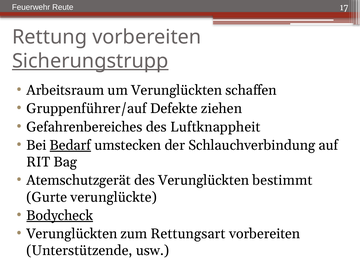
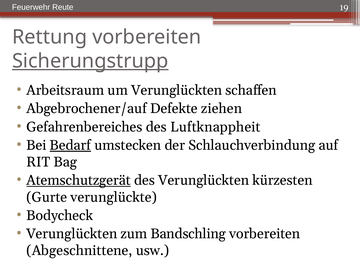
17: 17 -> 19
Gruppenführer/auf: Gruppenführer/auf -> Abgebrochener/auf
Atemschutzgerät underline: none -> present
bestimmt: bestimmt -> kürzesten
Bodycheck underline: present -> none
Rettungsart: Rettungsart -> Bandschling
Unterstützende: Unterstützende -> Abgeschnittene
